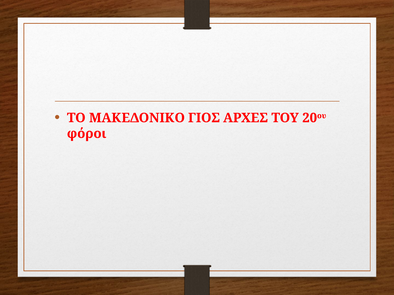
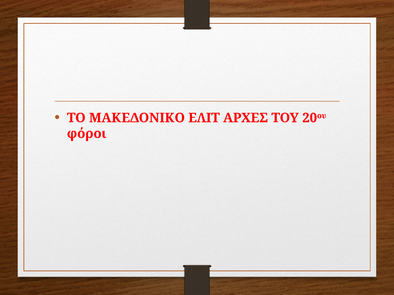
ΓΙΟΣ: ΓΙΟΣ -> ΕΛΙΤ
